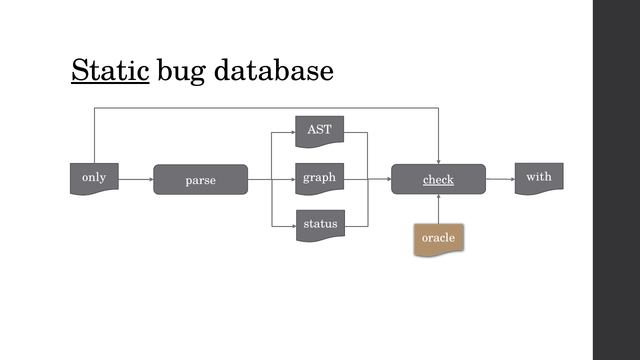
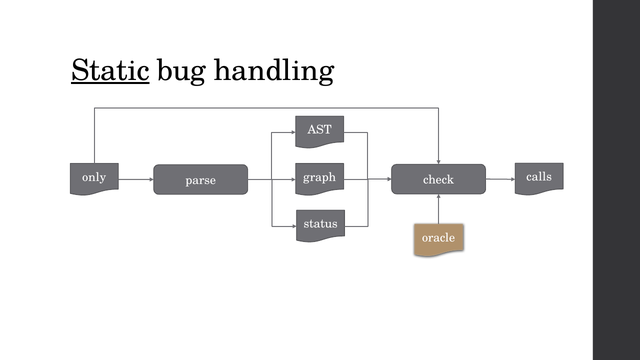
database: database -> handling
with: with -> calls
check underline: present -> none
